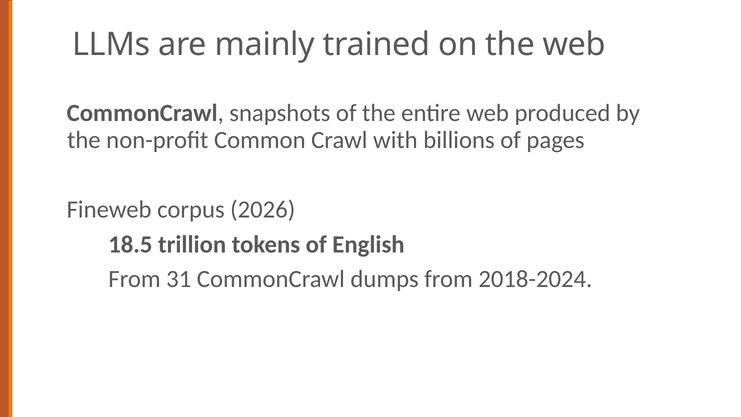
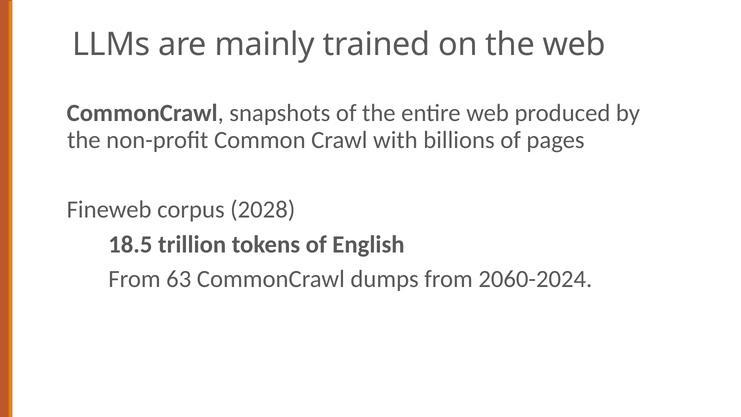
2026: 2026 -> 2028
31: 31 -> 63
2018-2024: 2018-2024 -> 2060-2024
